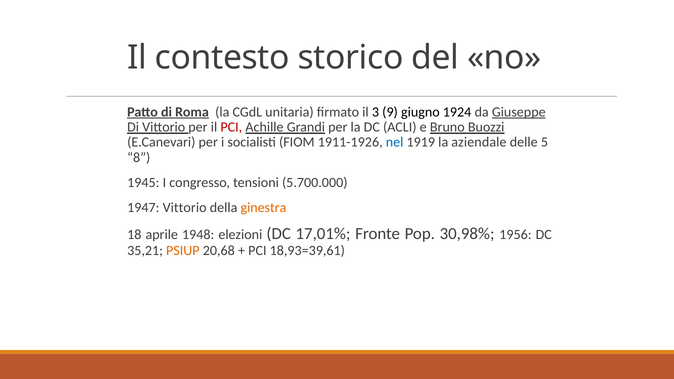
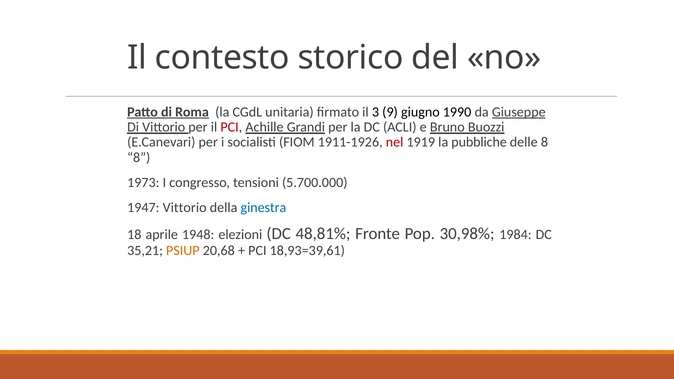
1924: 1924 -> 1990
nel colour: blue -> red
aziendale: aziendale -> pubbliche
delle 5: 5 -> 8
1945: 1945 -> 1973
ginestra colour: orange -> blue
17,01%: 17,01% -> 48,81%
1956: 1956 -> 1984
